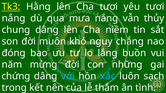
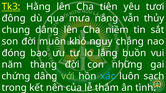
Cha tươi: tươi -> tiên
nắng at (14, 18): nắng -> đông
mừng: mừng -> thang
với colour: light blue -> light green
